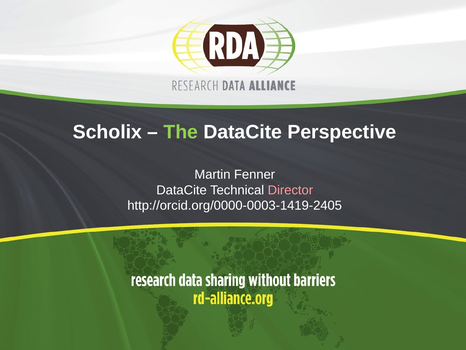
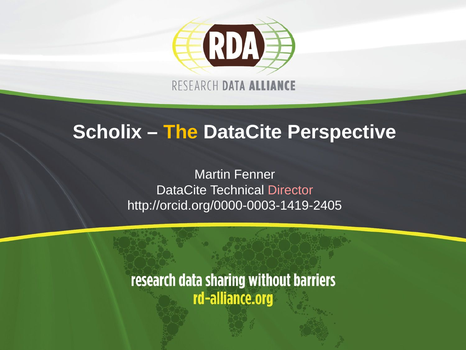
The colour: light green -> yellow
